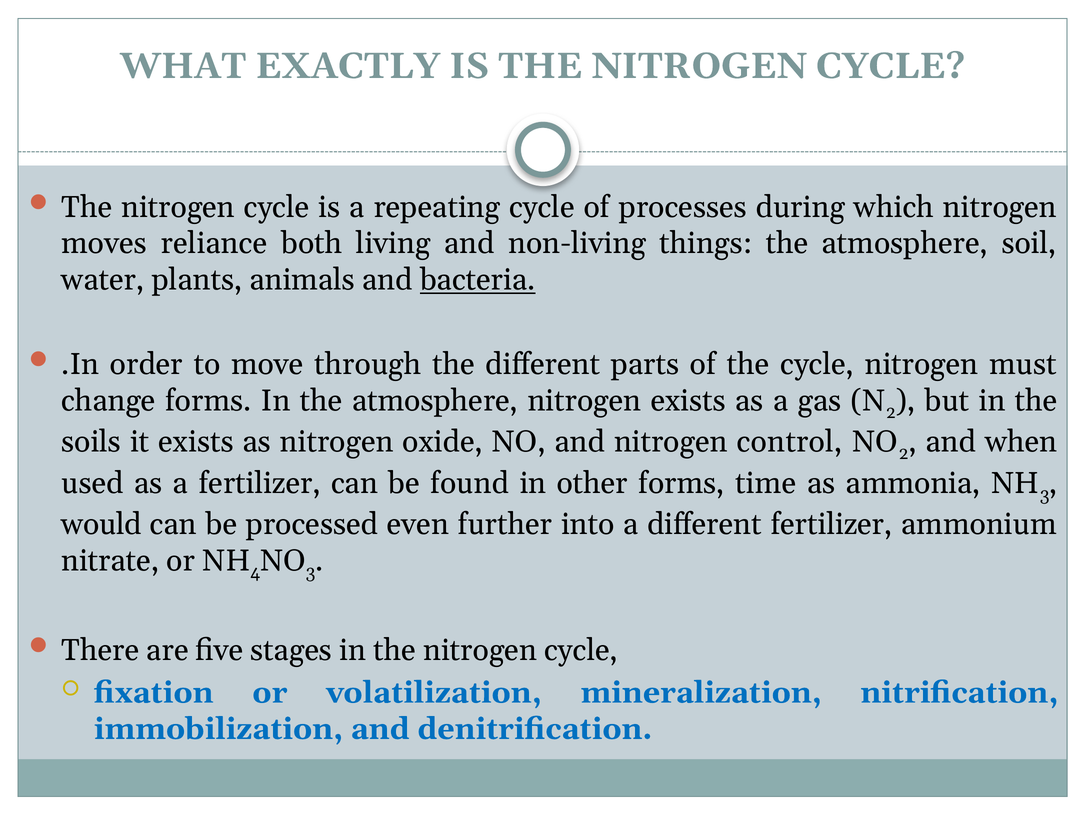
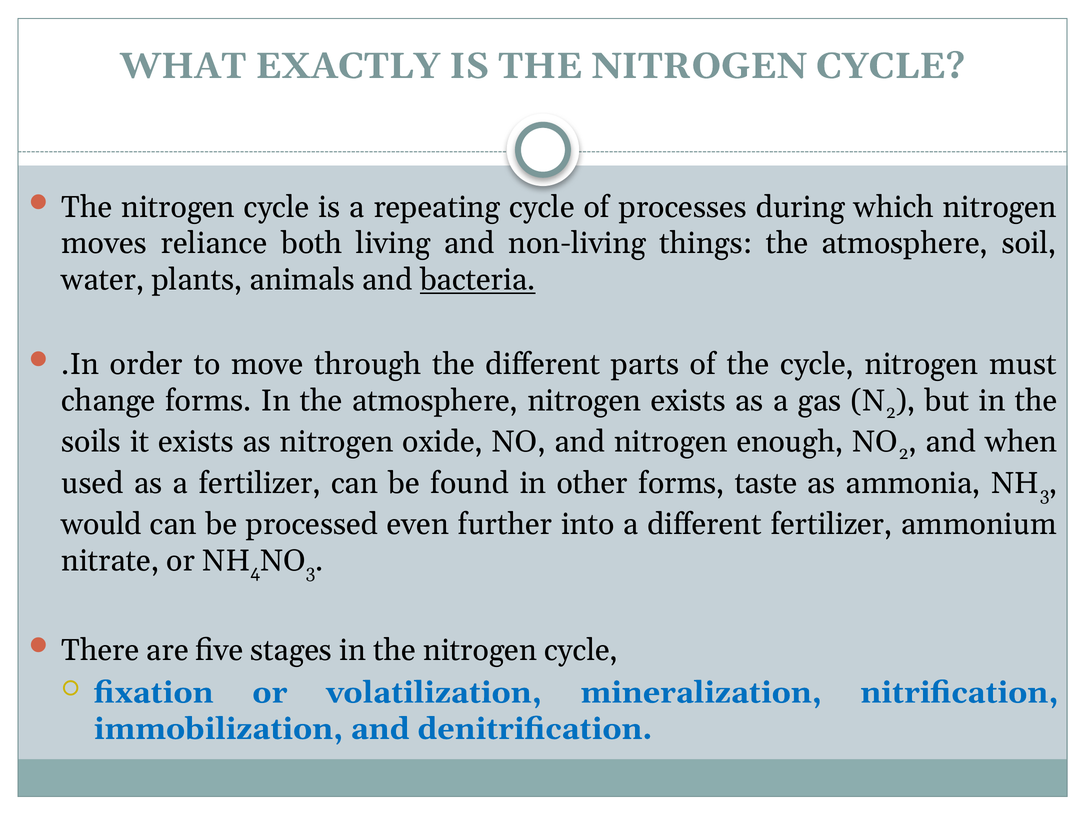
control: control -> enough
time: time -> taste
